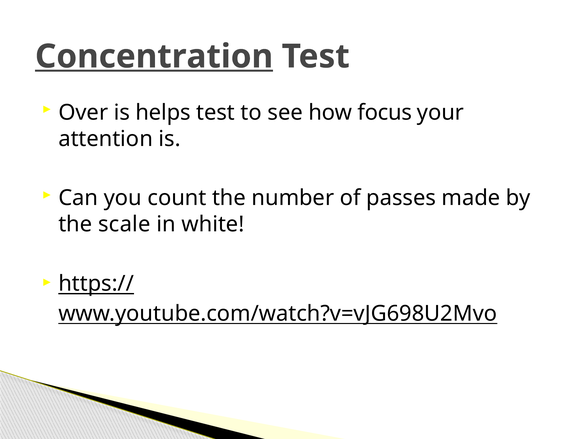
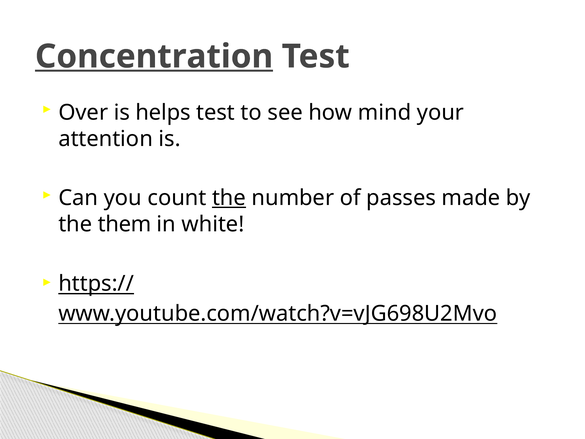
focus: focus -> mind
the at (229, 198) underline: none -> present
scale: scale -> them
